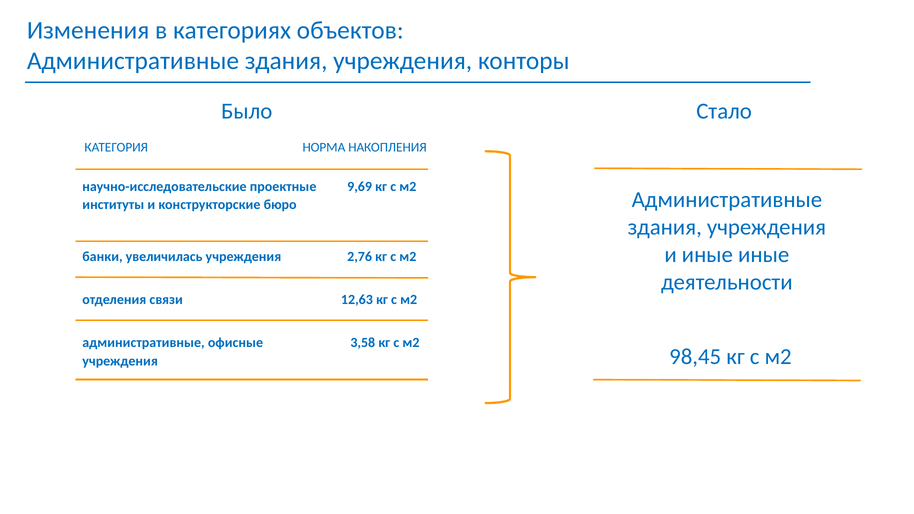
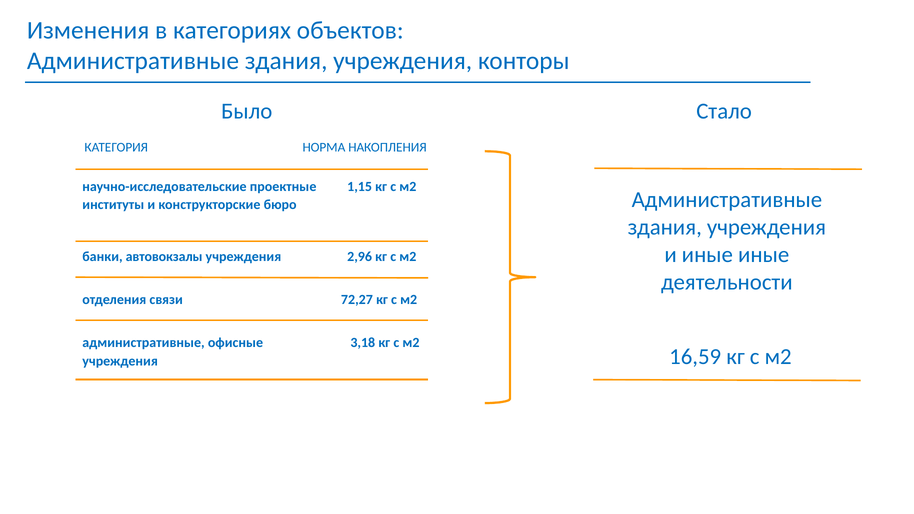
9,69: 9,69 -> 1,15
увеличилась: увеличилась -> автовокзалы
2,76: 2,76 -> 2,96
12,63: 12,63 -> 72,27
3,58: 3,58 -> 3,18
98,45: 98,45 -> 16,59
